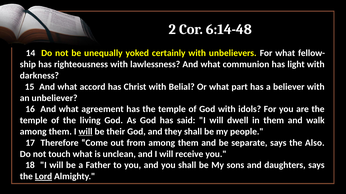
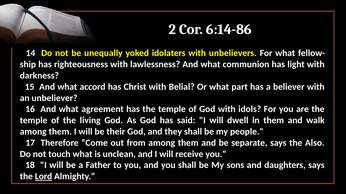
6:14-48: 6:14-48 -> 6:14-86
certainly: certainly -> idolaters
will at (86, 132) underline: present -> none
